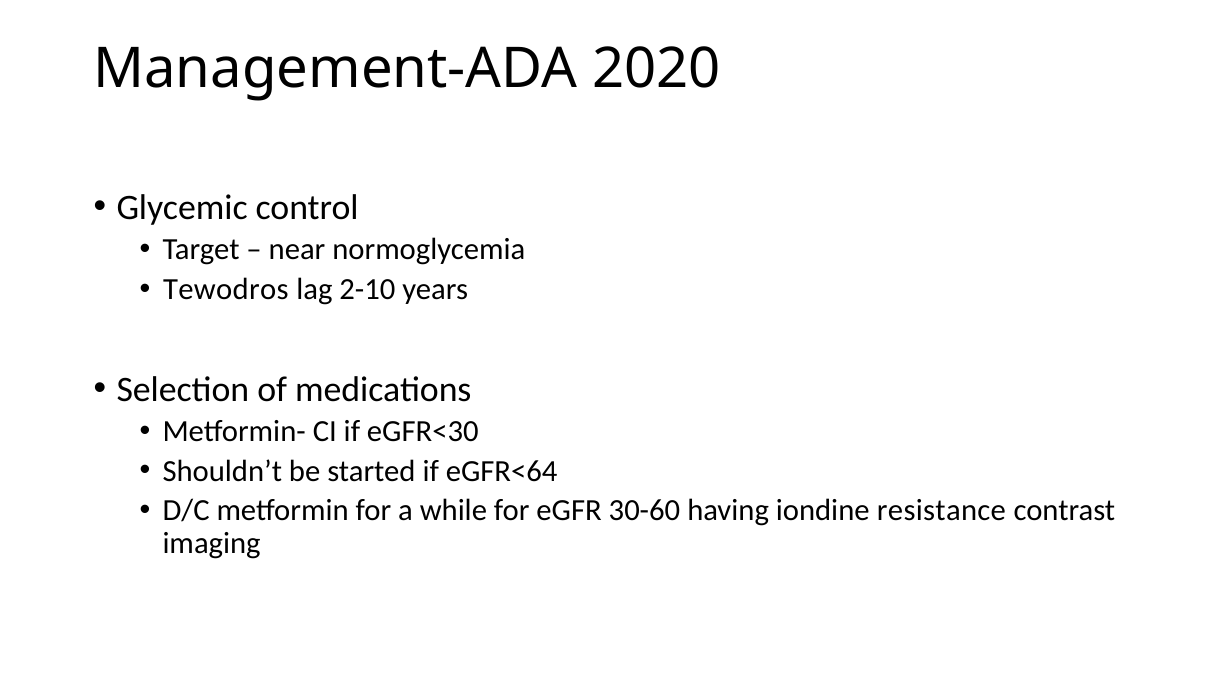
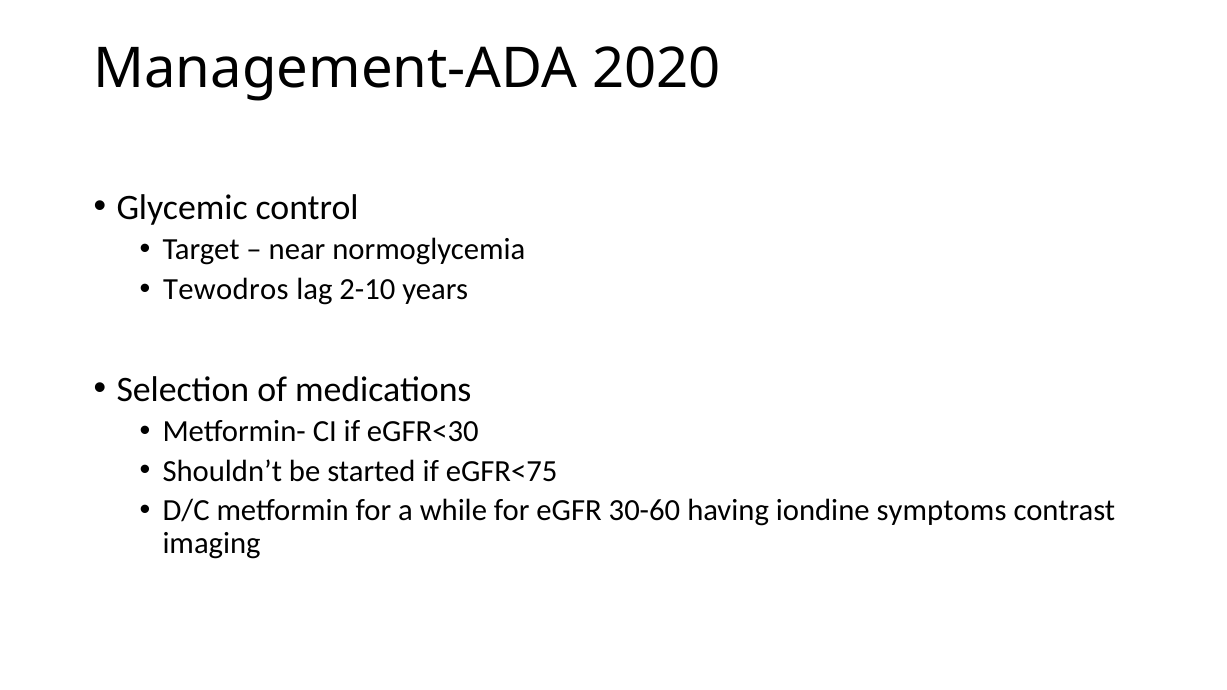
eGFR<64: eGFR<64 -> eGFR<75
resistance: resistance -> symptoms
